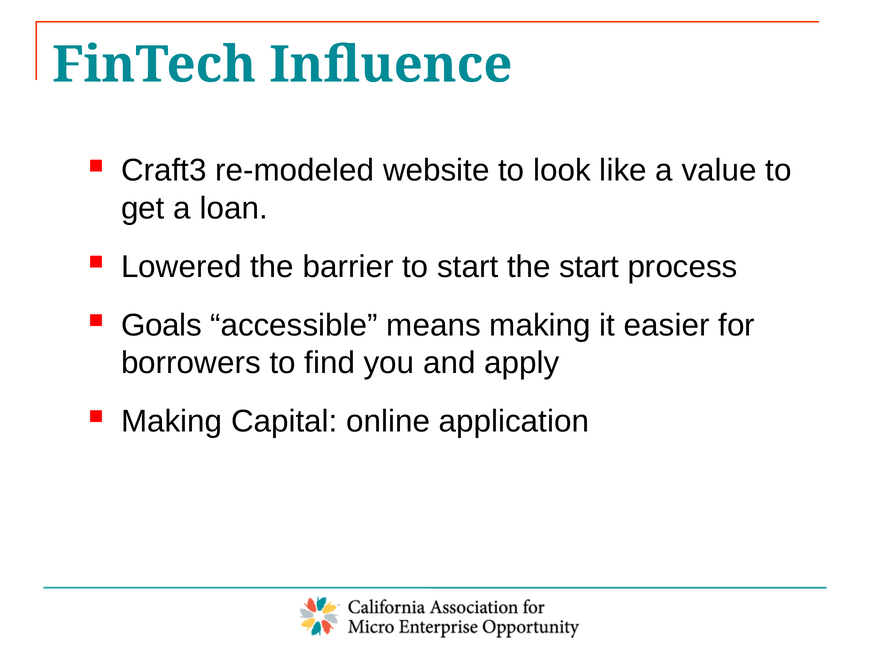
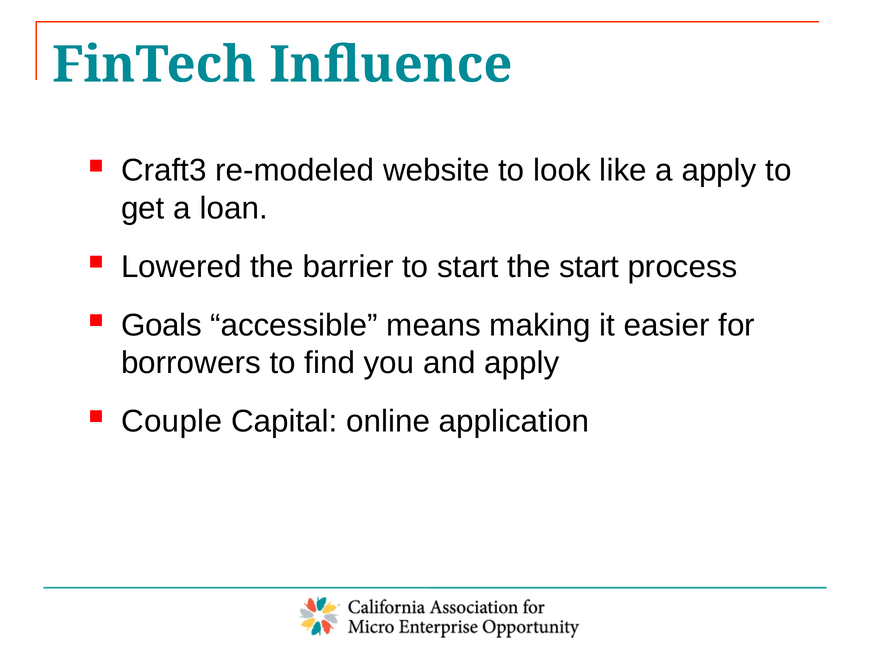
a value: value -> apply
Making at (172, 421): Making -> Couple
